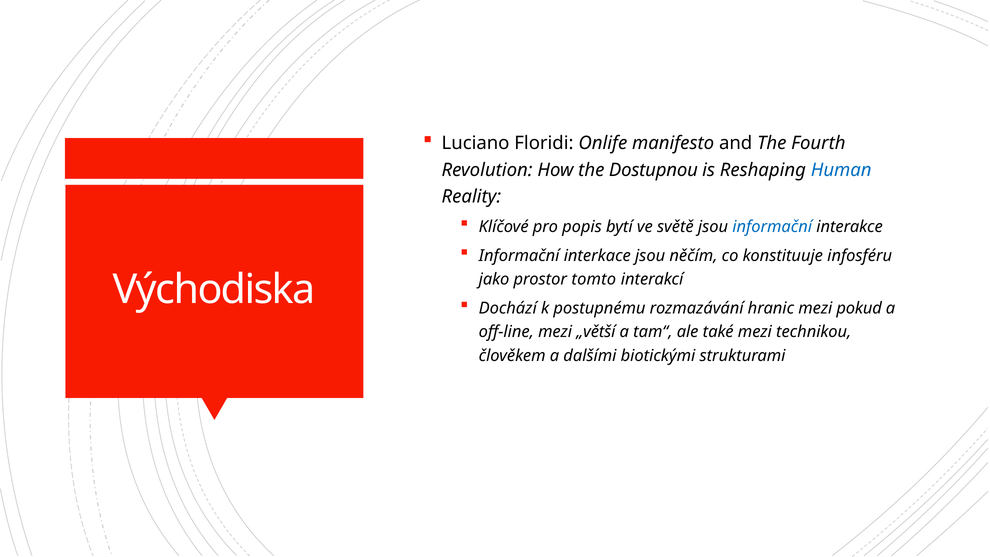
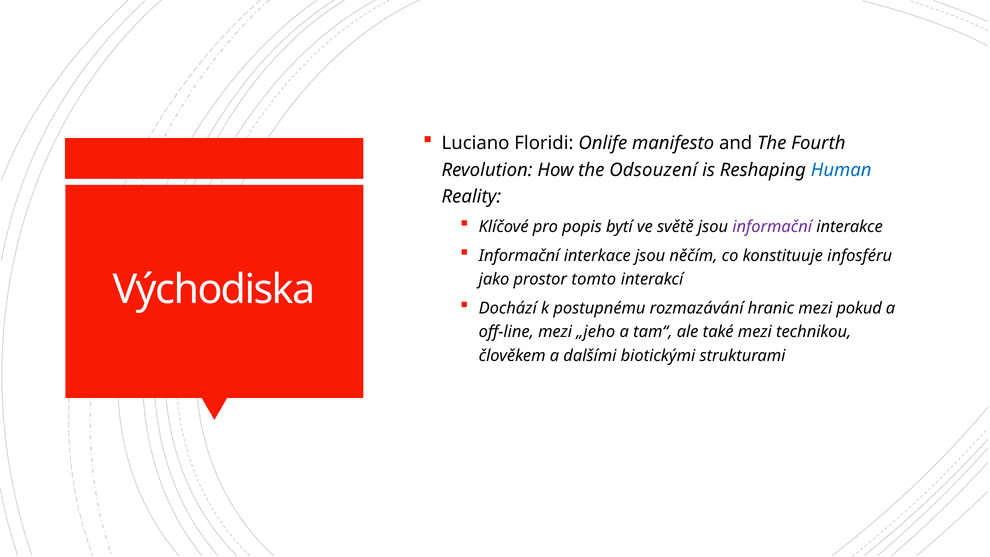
Dostupnou: Dostupnou -> Odsouzení
informační at (772, 227) colour: blue -> purple
„větší: „větší -> „jeho
